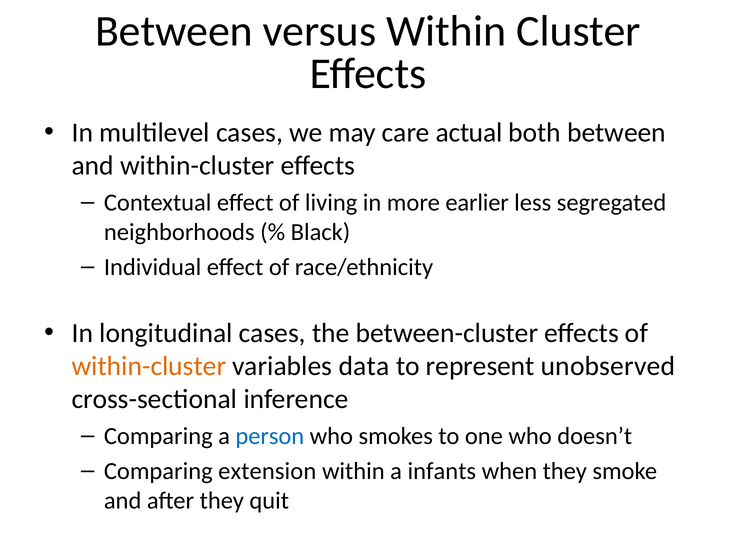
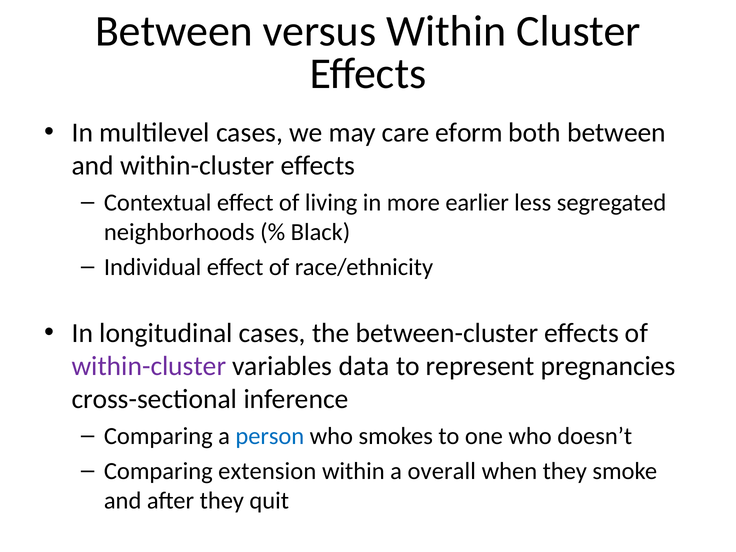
actual: actual -> eform
within-cluster at (149, 366) colour: orange -> purple
unobserved: unobserved -> pregnancies
infants: infants -> overall
